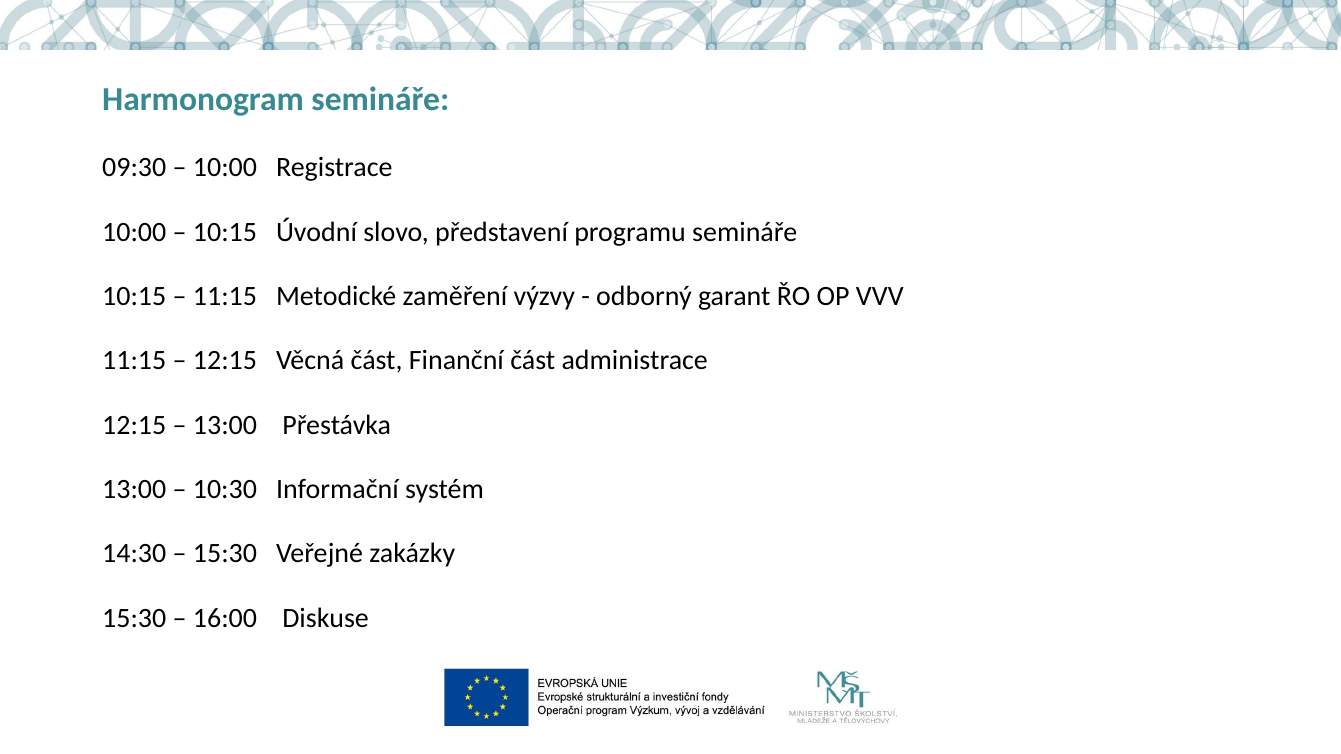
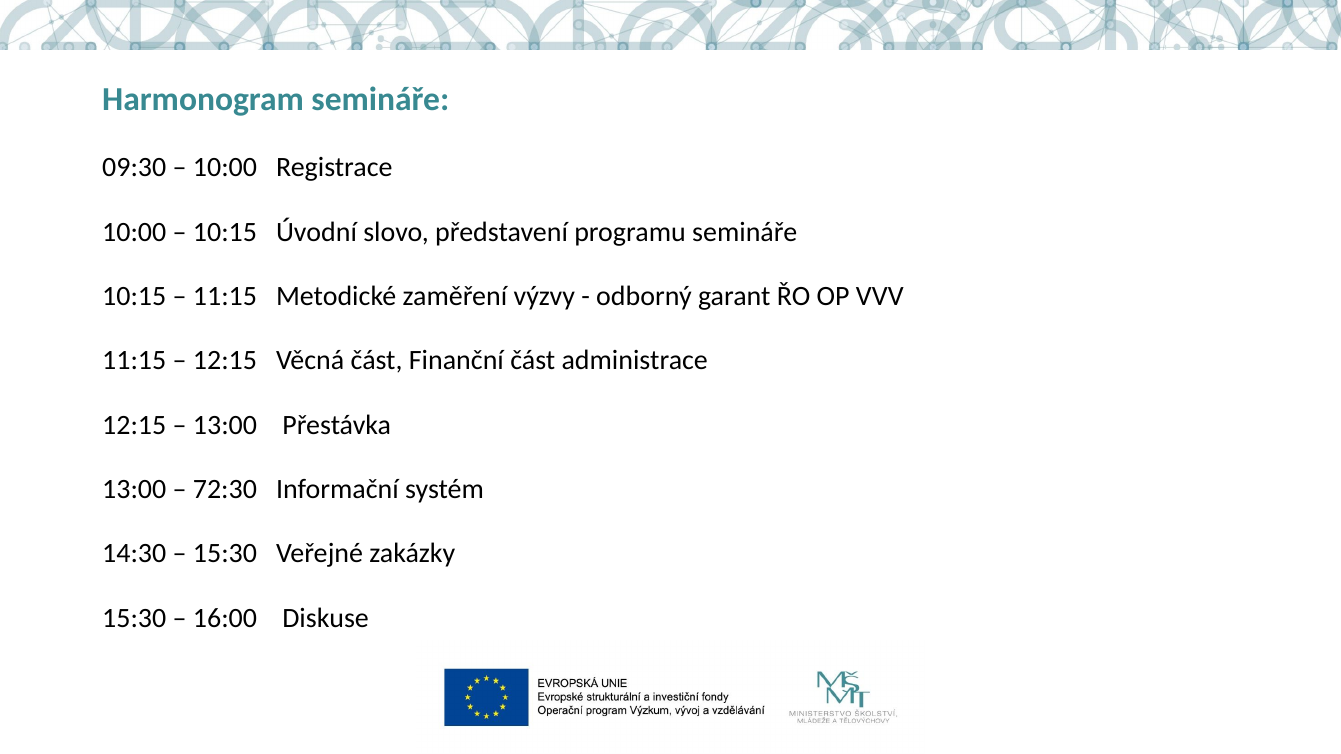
10:30: 10:30 -> 72:30
